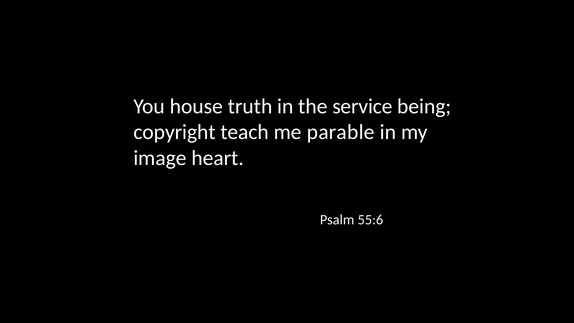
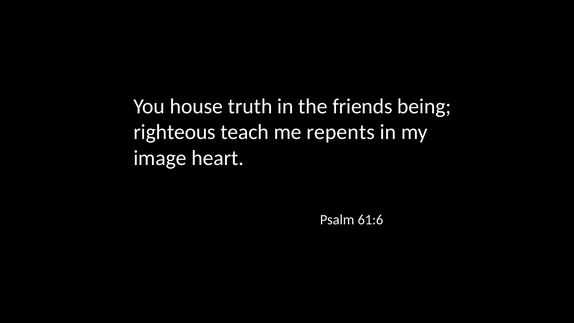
service: service -> friends
copyright: copyright -> righteous
parable: parable -> repents
55:6: 55:6 -> 61:6
